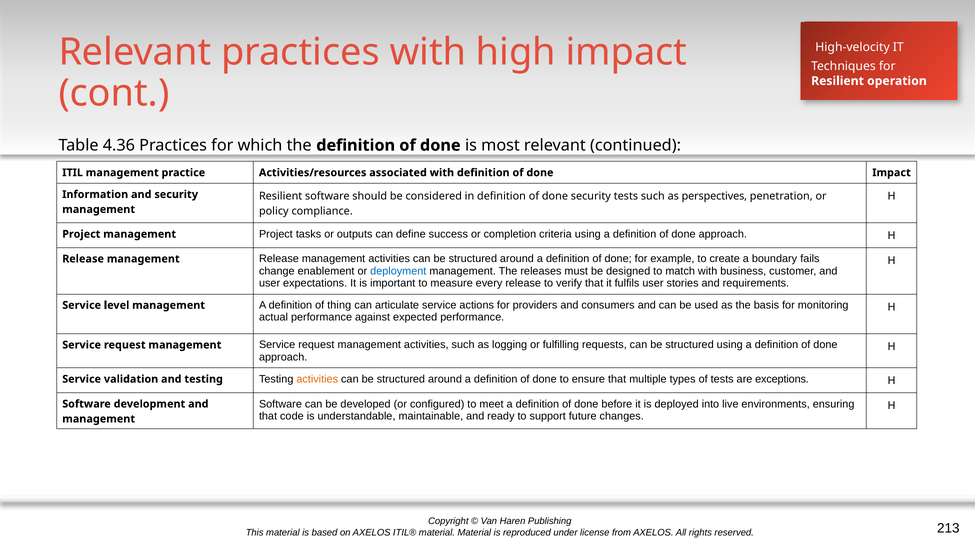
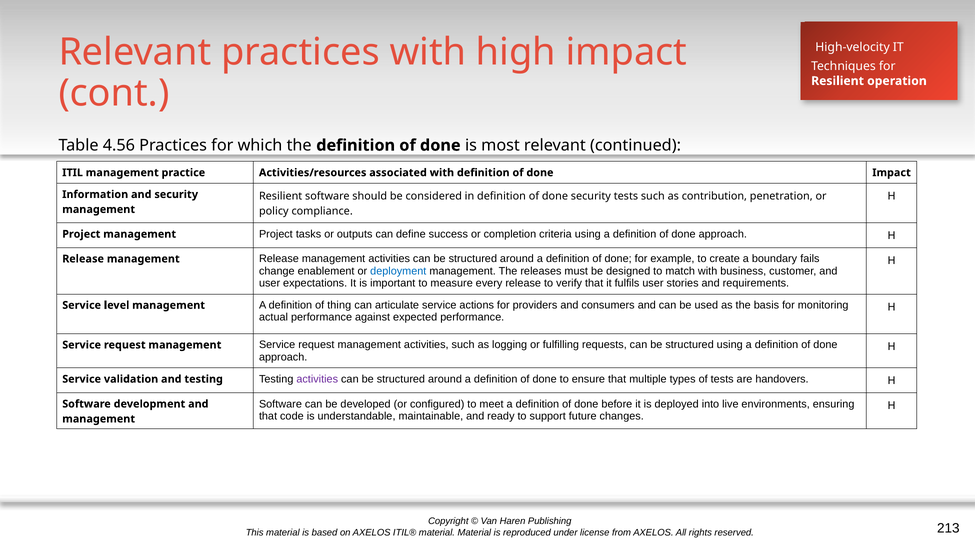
4.36: 4.36 -> 4.56
perspectives: perspectives -> contribution
activities at (317, 379) colour: orange -> purple
exceptions: exceptions -> handovers
